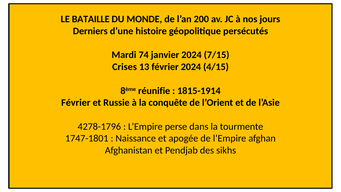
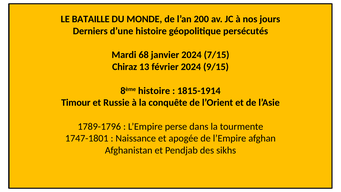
74: 74 -> 68
Crises: Crises -> Chiraz
4/15: 4/15 -> 9/15
8ème réunifie: réunifie -> histoire
Février at (76, 103): Février -> Timour
4278-1796: 4278-1796 -> 1789-1796
